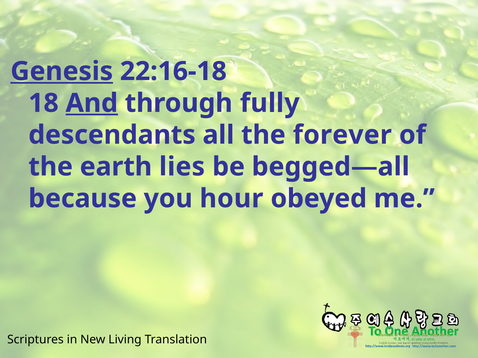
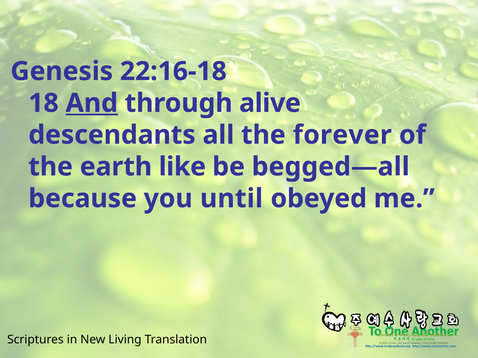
Genesis underline: present -> none
fully: fully -> alive
lies: lies -> like
hour: hour -> until
